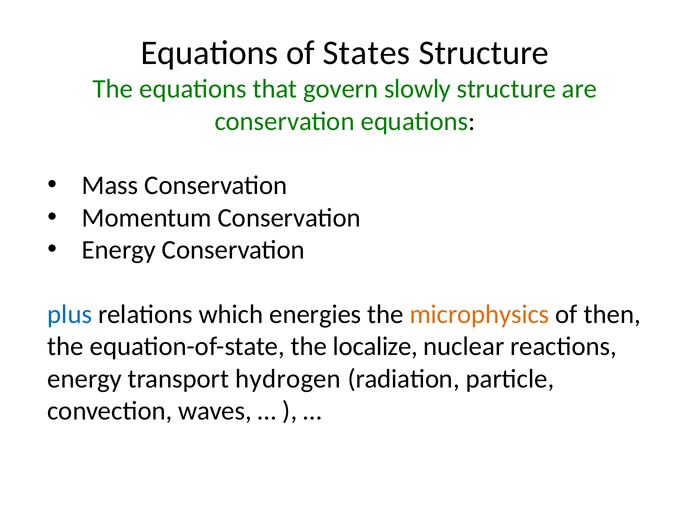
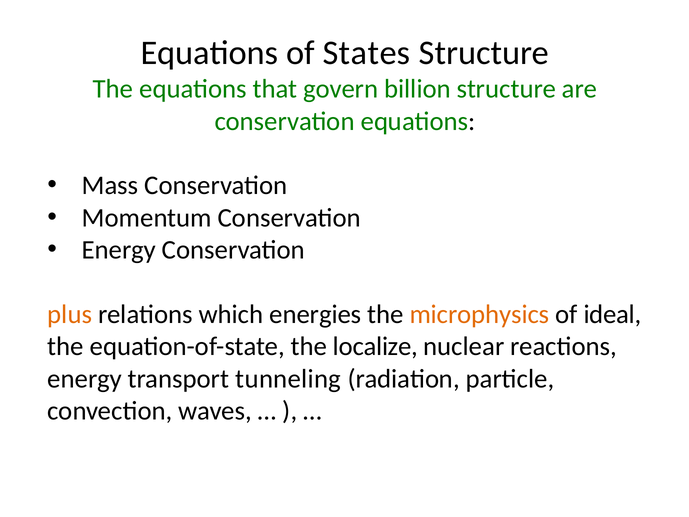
slowly: slowly -> billion
plus colour: blue -> orange
then: then -> ideal
hydrogen: hydrogen -> tunneling
